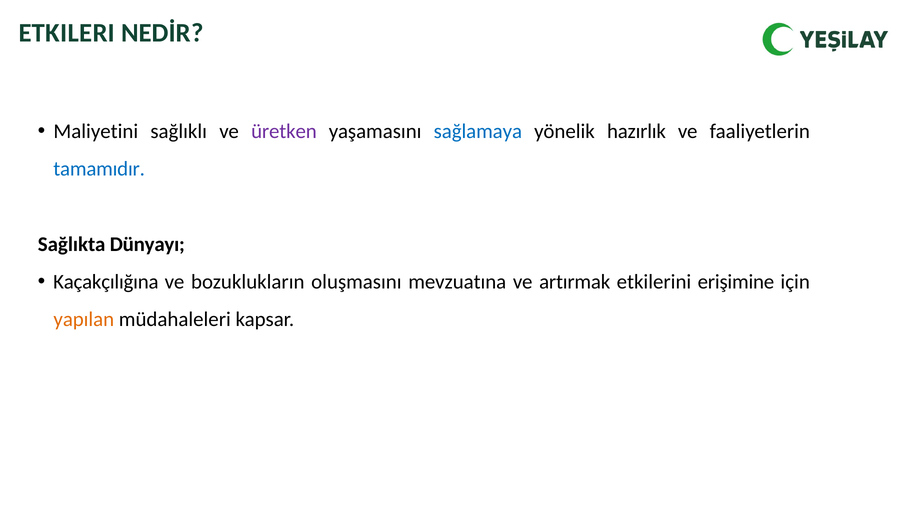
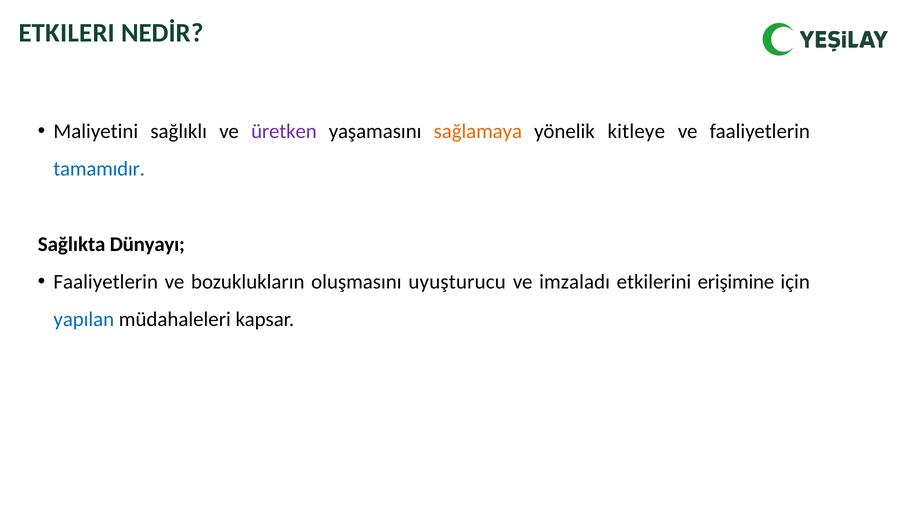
sağlamaya colour: blue -> orange
hazırlık: hazırlık -> kitleye
Kaçakçılığına at (106, 282): Kaçakçılığına -> Faaliyetlerin
mevzuatına: mevzuatına -> uyuşturucu
artırmak: artırmak -> imzaladı
yapılan colour: orange -> blue
